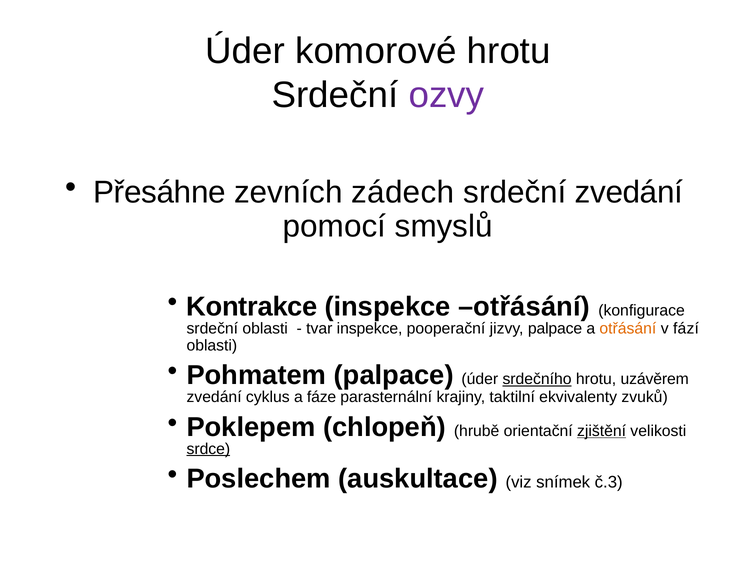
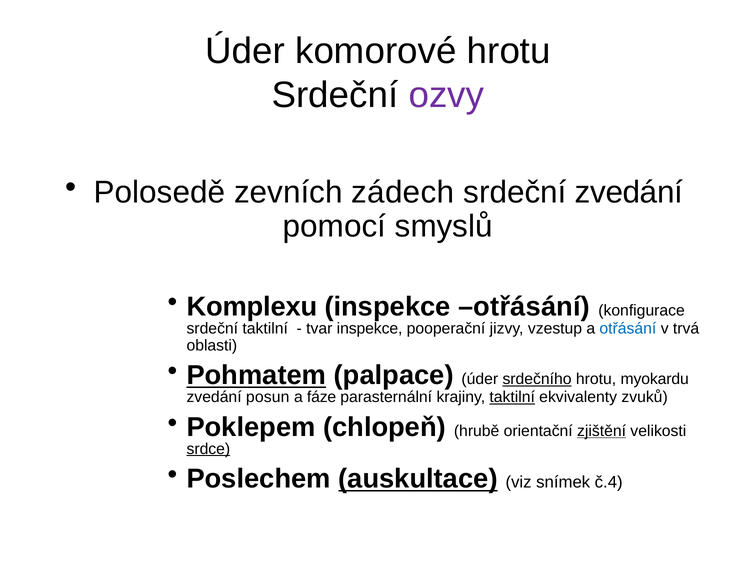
Přesáhne: Přesáhne -> Polosedě
Kontrakce: Kontrakce -> Komplexu
srdeční oblasti: oblasti -> taktilní
jizvy palpace: palpace -> vzestup
otřásání at (628, 328) colour: orange -> blue
fází: fází -> trvá
Pohmatem underline: none -> present
uzávěrem: uzávěrem -> myokardu
cyklus: cyklus -> posun
taktilní at (512, 397) underline: none -> present
auskultace underline: none -> present
č.3: č.3 -> č.4
